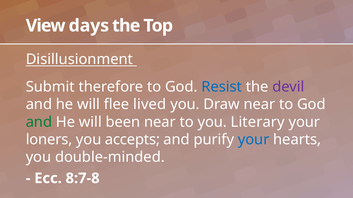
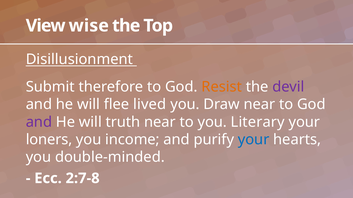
days: days -> wise
Resist colour: blue -> orange
and at (39, 122) colour: green -> purple
been: been -> truth
accepts: accepts -> income
8:7-8: 8:7-8 -> 2:7-8
